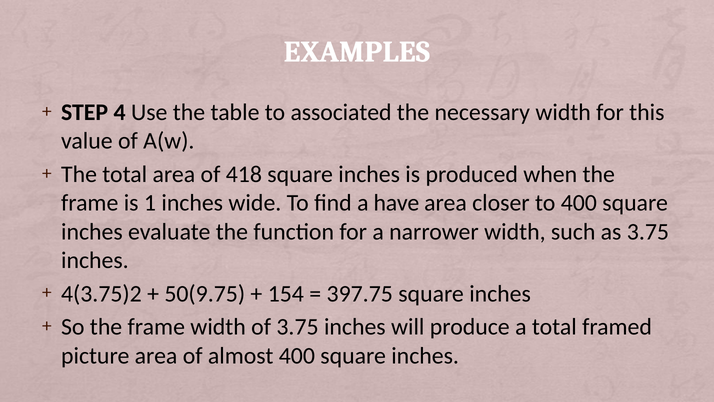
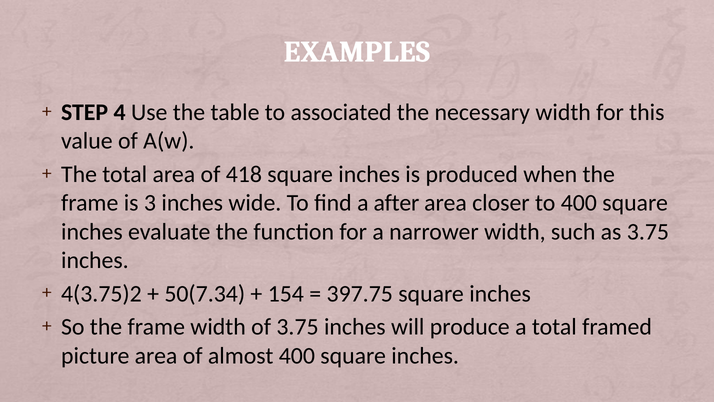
1: 1 -> 3
have: have -> after
50(9.75: 50(9.75 -> 50(7.34
